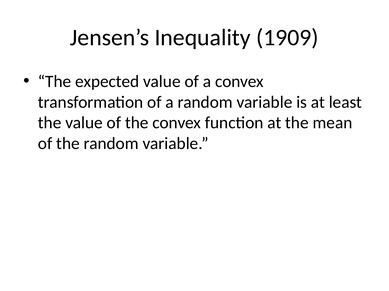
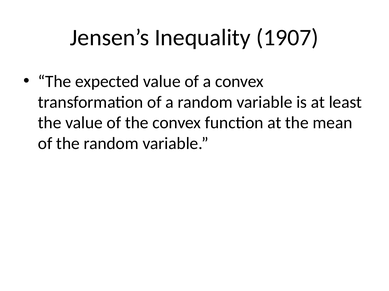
1909: 1909 -> 1907
